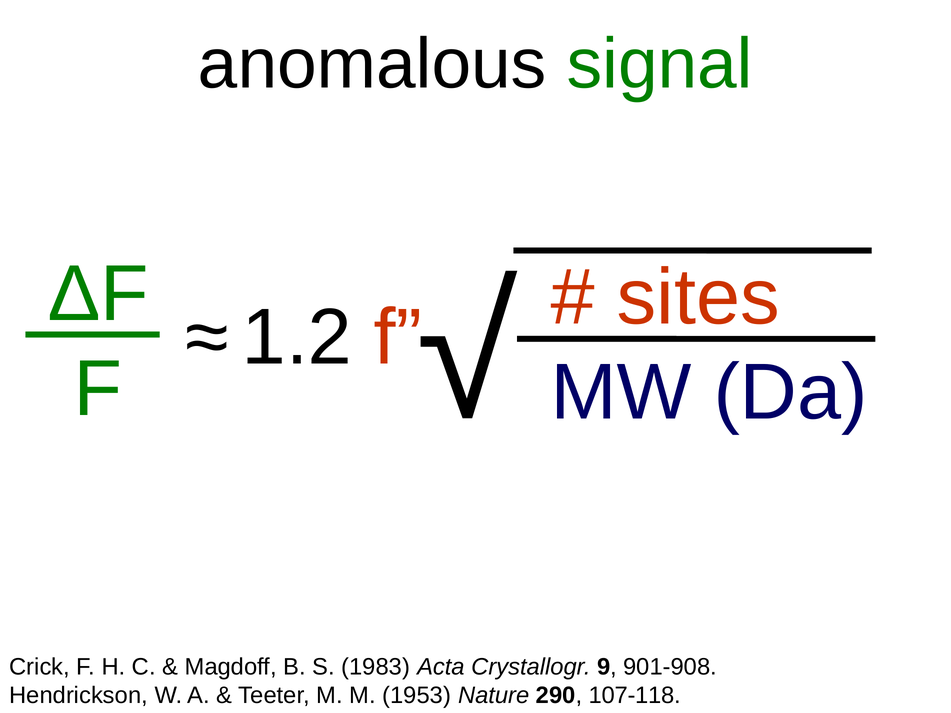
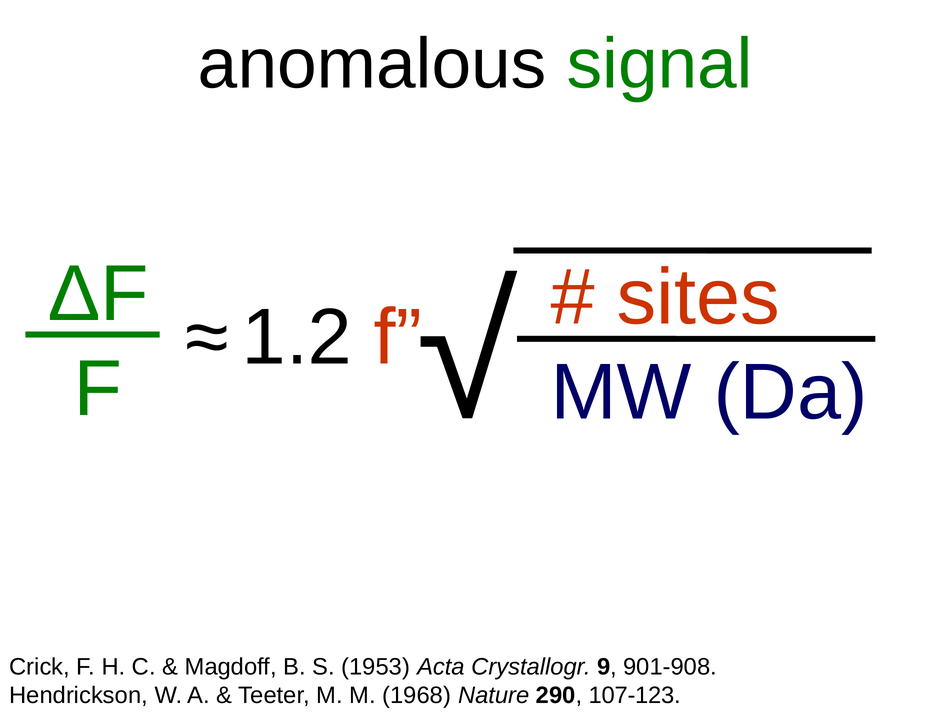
1983: 1983 -> 1953
1953: 1953 -> 1968
107-118: 107-118 -> 107-123
